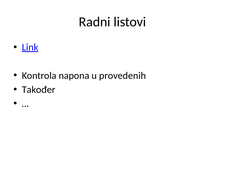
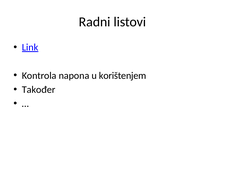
provedenih: provedenih -> korištenjem
